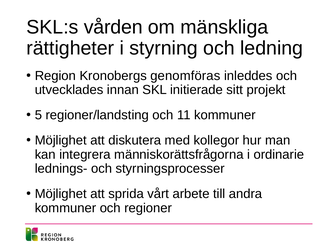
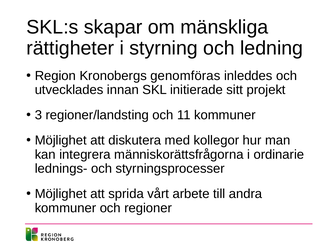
vården: vården -> skapar
5: 5 -> 3
